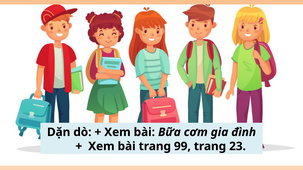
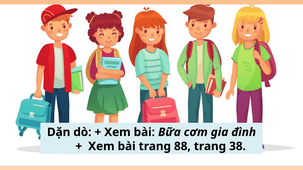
99: 99 -> 88
23: 23 -> 38
